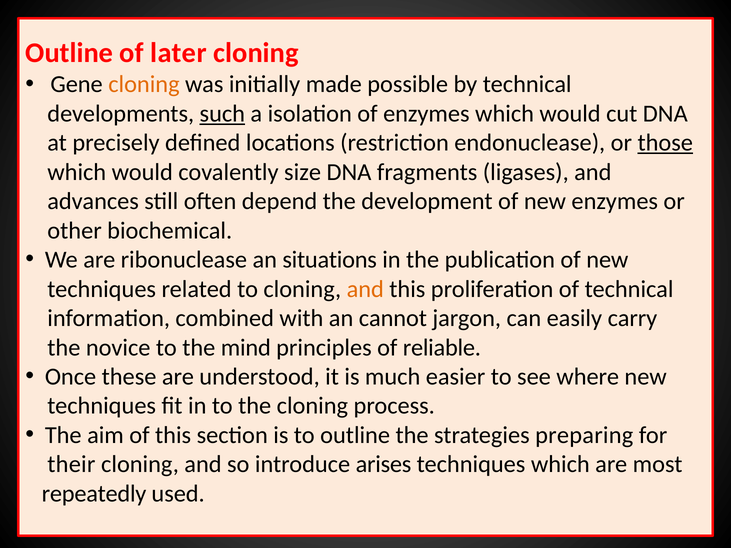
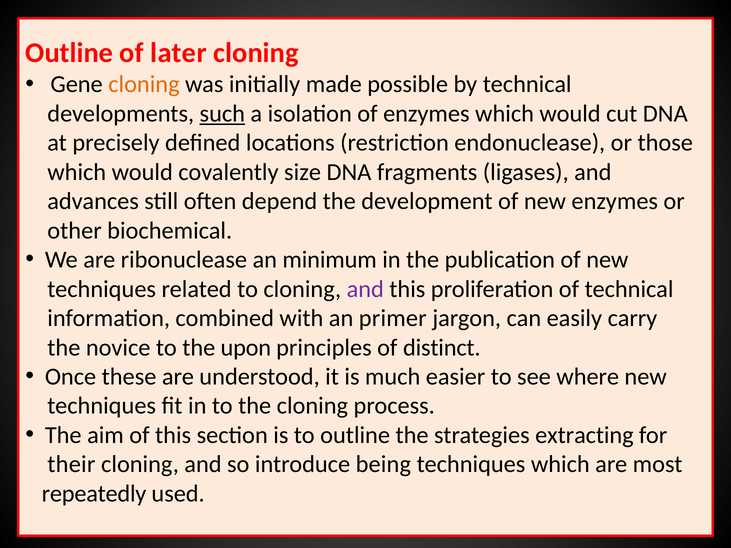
those underline: present -> none
situations: situations -> minimum
and at (365, 289) colour: orange -> purple
cannot: cannot -> primer
mind: mind -> upon
reliable: reliable -> distinct
preparing: preparing -> extracting
arises: arises -> being
